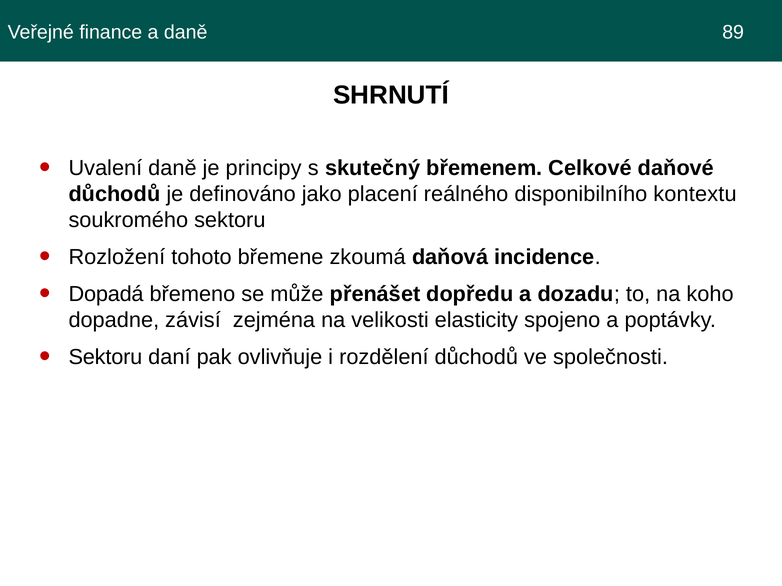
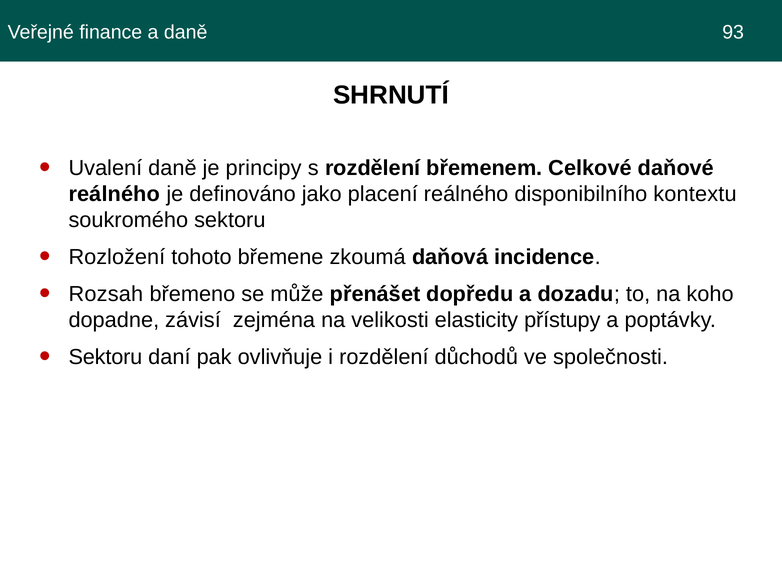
89: 89 -> 93
s skutečný: skutečný -> rozdělení
důchodů at (114, 194): důchodů -> reálného
Dopadá: Dopadá -> Rozsah
spojeno: spojeno -> přístupy
